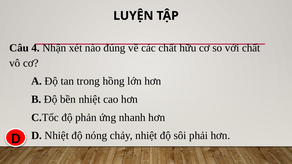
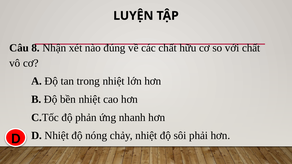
4: 4 -> 8
trong hồng: hồng -> nhiệt
